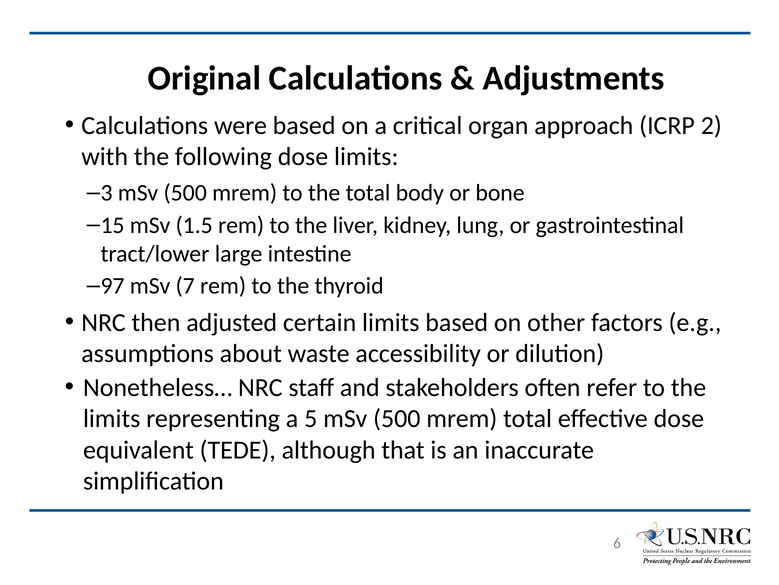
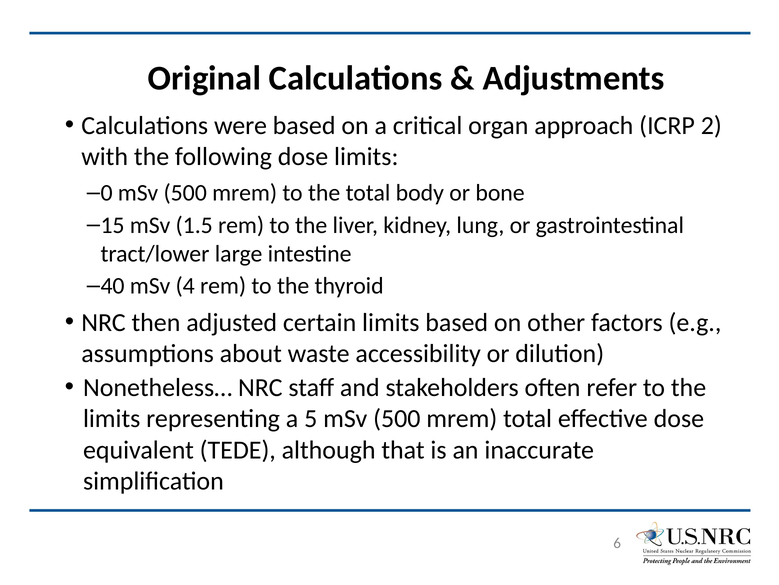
3: 3 -> 0
97: 97 -> 40
7: 7 -> 4
